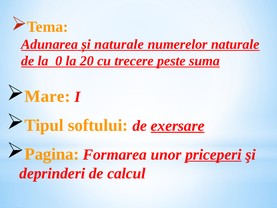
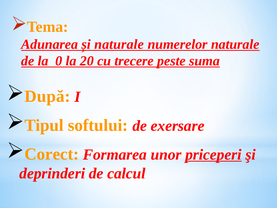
Mare: Mare -> După
exersare underline: present -> none
Pagina: Pagina -> Corect
